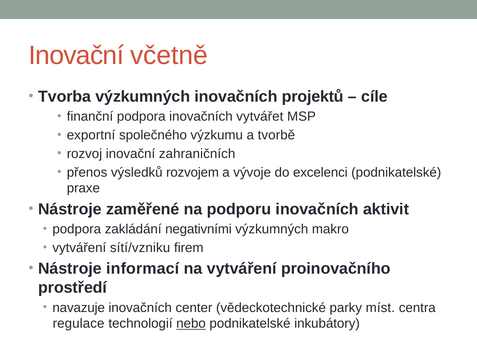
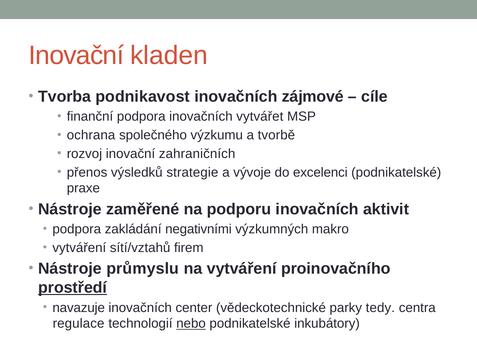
včetně: včetně -> kladen
Tvorba výzkumných: výzkumných -> podnikavost
projektů: projektů -> zájmové
exportní: exportní -> ochrana
rozvojem: rozvojem -> strategie
sítí/vzniku: sítí/vzniku -> sítí/vztahů
informací: informací -> průmyslu
prostředí underline: none -> present
míst: míst -> tedy
